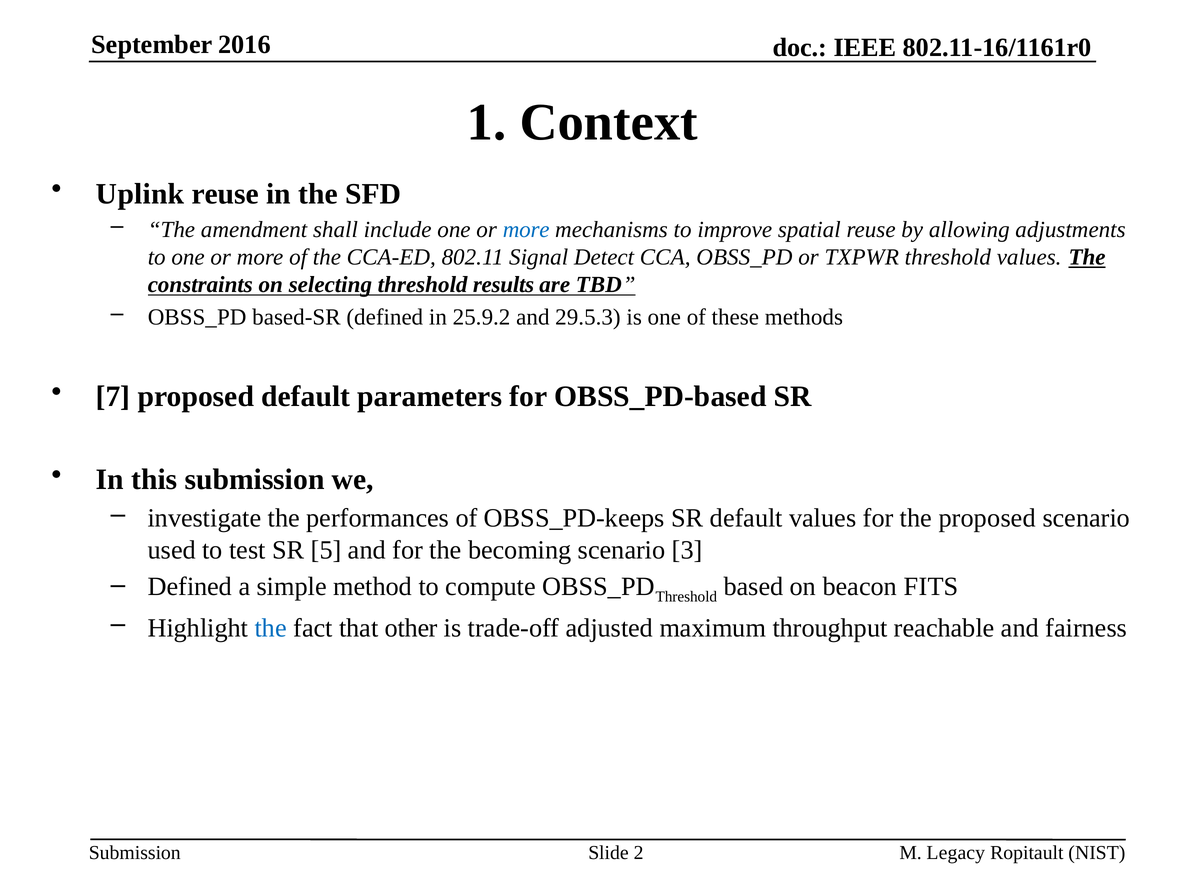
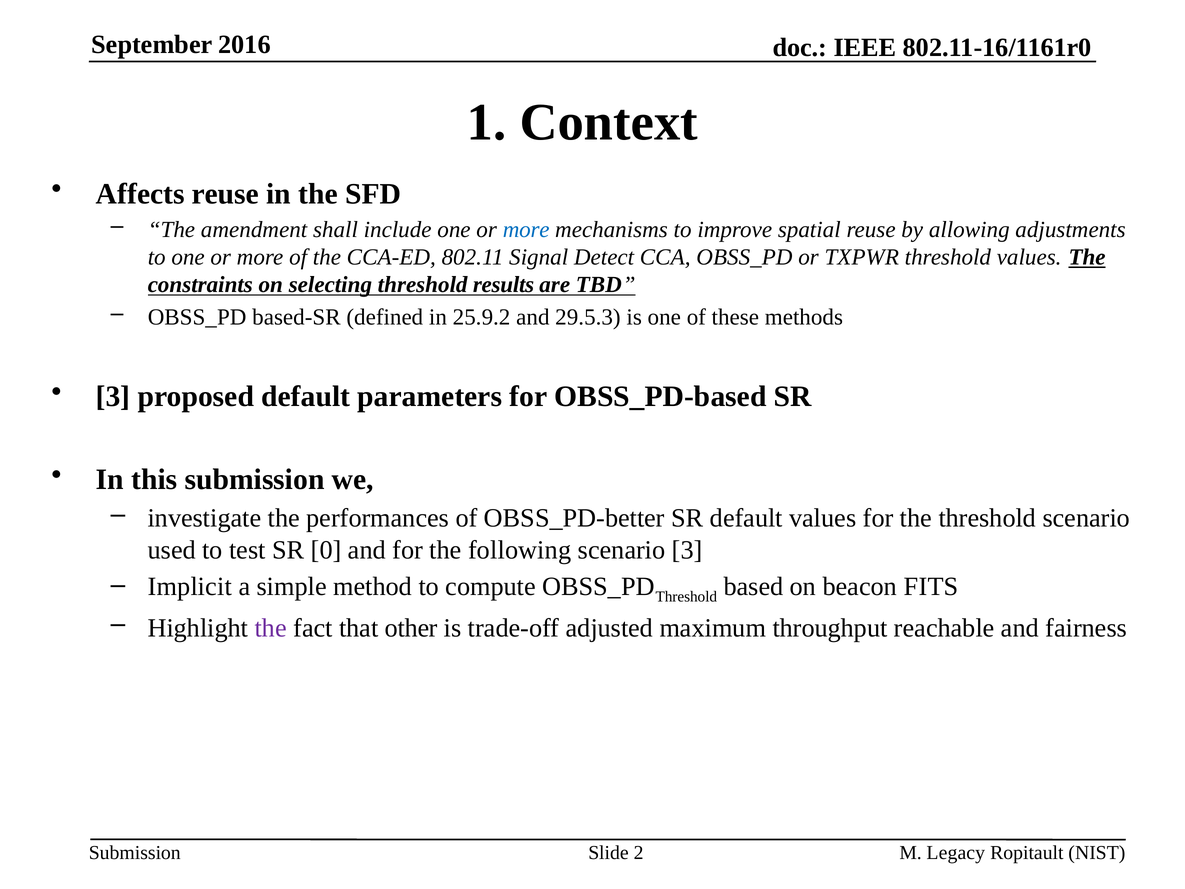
Uplink: Uplink -> Affects
7 at (113, 397): 7 -> 3
OBSS_PD-keeps: OBSS_PD-keeps -> OBSS_PD-better
the proposed: proposed -> threshold
5: 5 -> 0
becoming: becoming -> following
Defined at (190, 587): Defined -> Implicit
the at (271, 628) colour: blue -> purple
